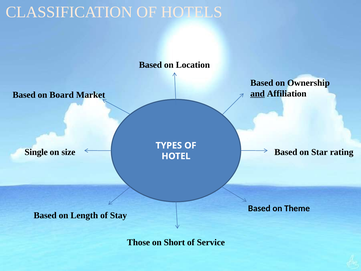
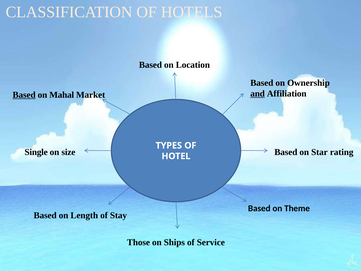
Based at (24, 95) underline: none -> present
Board: Board -> Mahal
Short: Short -> Ships
